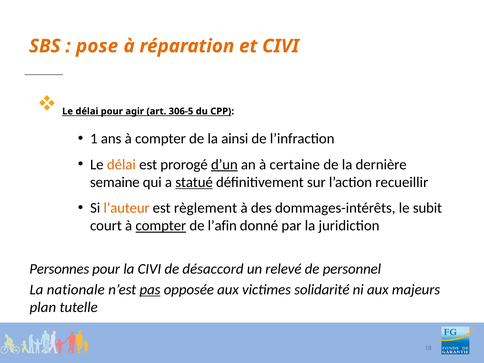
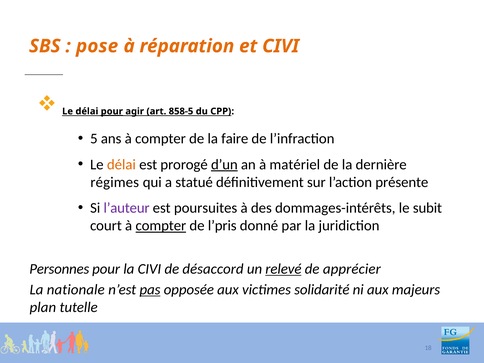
pour at (112, 111) underline: none -> present
306-5: 306-5 -> 858-5
1: 1 -> 5
ainsi: ainsi -> faire
certaine: certaine -> matériel
semaine: semaine -> régimes
statué underline: present -> none
recueillir: recueillir -> présente
l’auteur colour: orange -> purple
règlement: règlement -> poursuites
l’afin: l’afin -> l’pris
relevé underline: none -> present
personnel: personnel -> apprécier
